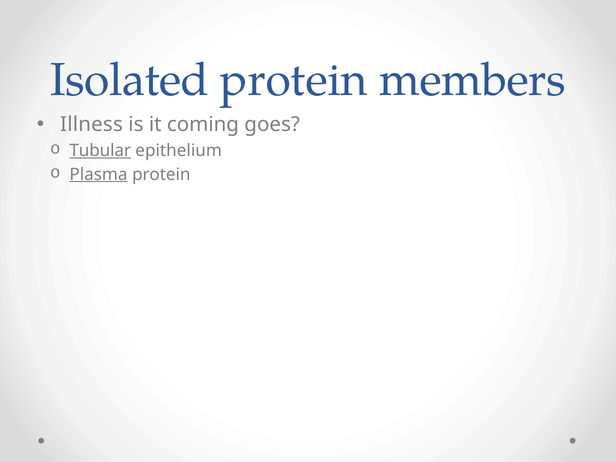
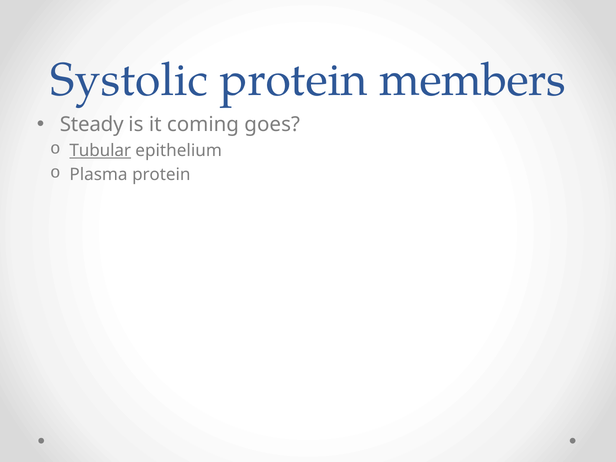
Isolated: Isolated -> Systolic
Illness: Illness -> Steady
Plasma underline: present -> none
